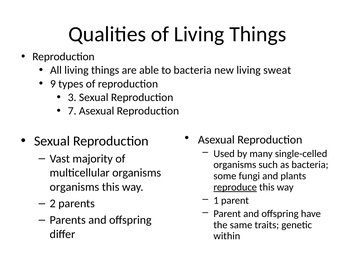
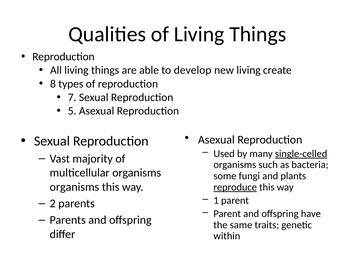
to bacteria: bacteria -> develop
sweat: sweat -> create
9: 9 -> 8
3: 3 -> 7
7: 7 -> 5
single-celled underline: none -> present
